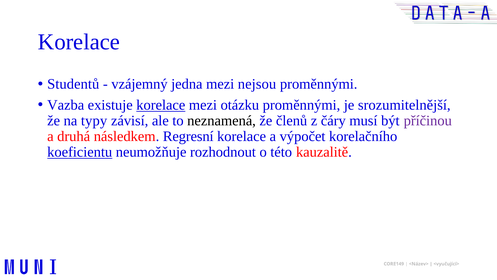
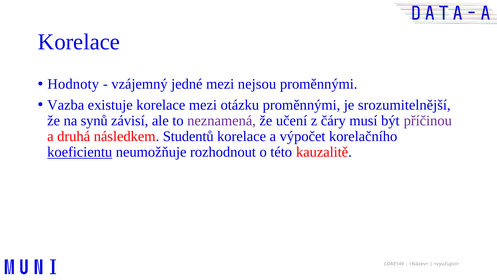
Studentů: Studentů -> Hodnoty
jedna: jedna -> jedné
korelace at (161, 105) underline: present -> none
typy: typy -> synů
neznamená colour: black -> purple
členů: členů -> učení
Regresní: Regresní -> Studentů
